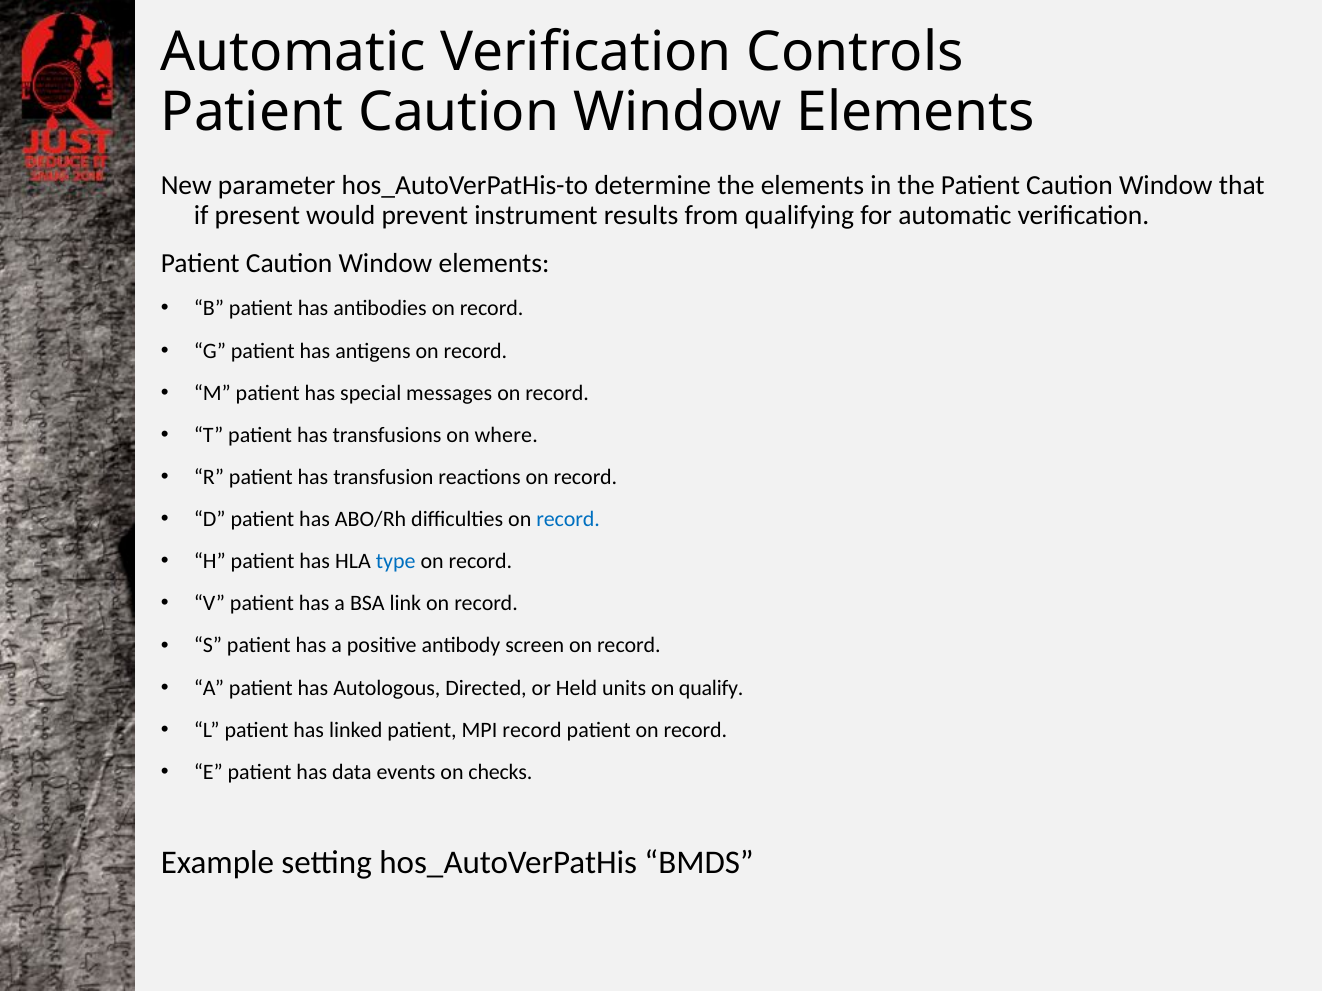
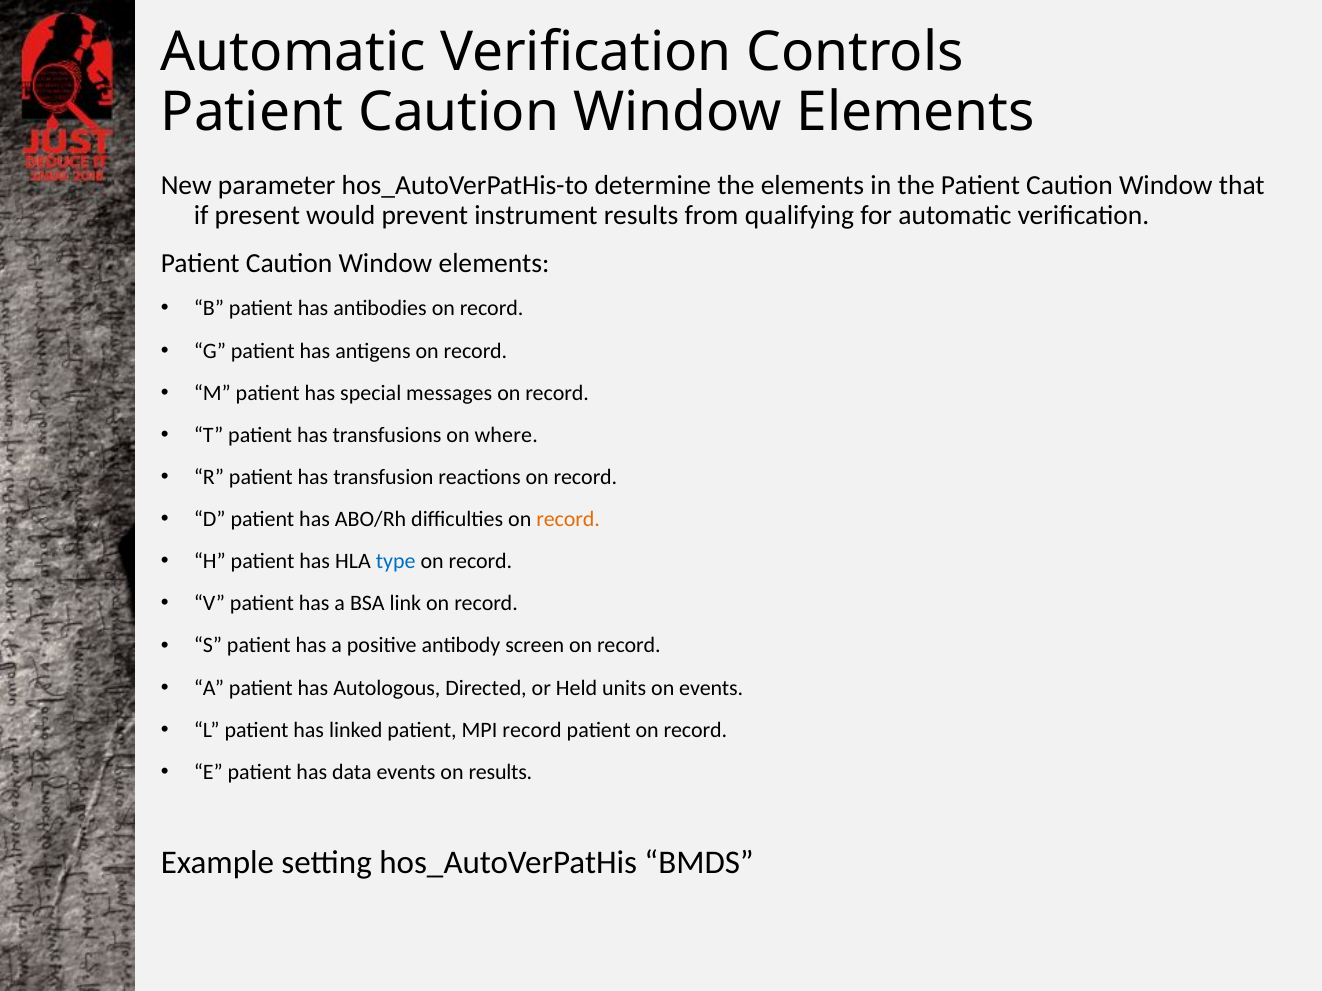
record at (568, 520) colour: blue -> orange
on qualify: qualify -> events
on checks: checks -> results
